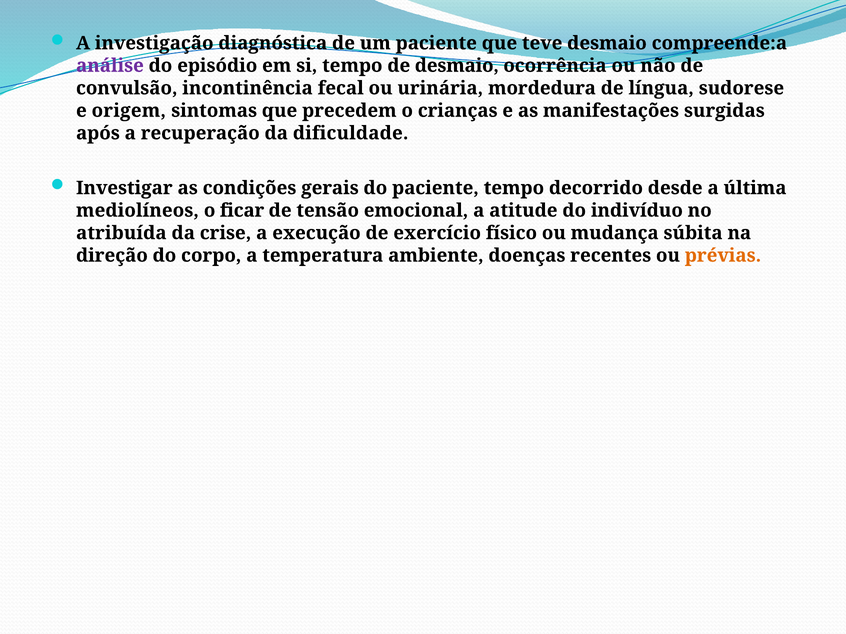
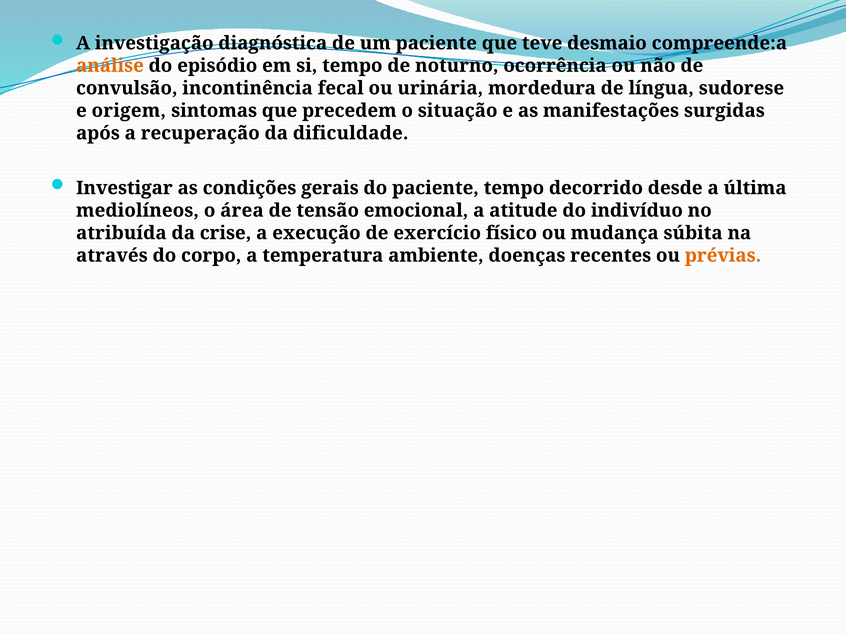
análise colour: purple -> orange
de desmaio: desmaio -> noturno
crianças: crianças -> situação
ficar: ficar -> área
direção: direção -> através
